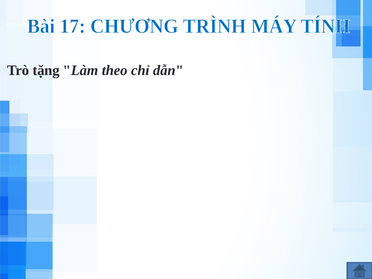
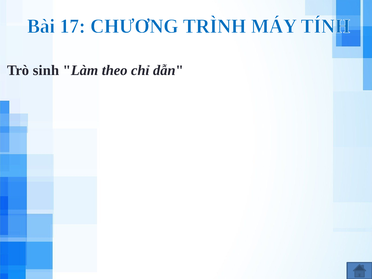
tặng: tặng -> sinh
